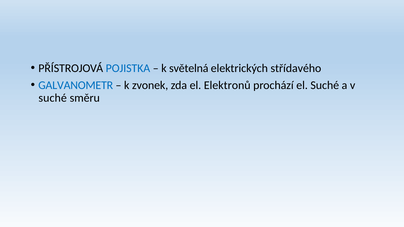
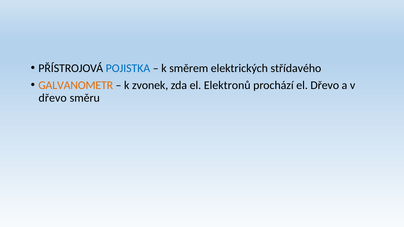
světelná: světelná -> směrem
GALVANOMETR colour: blue -> orange
el Suché: Suché -> Dřevo
suché at (53, 98): suché -> dřevo
